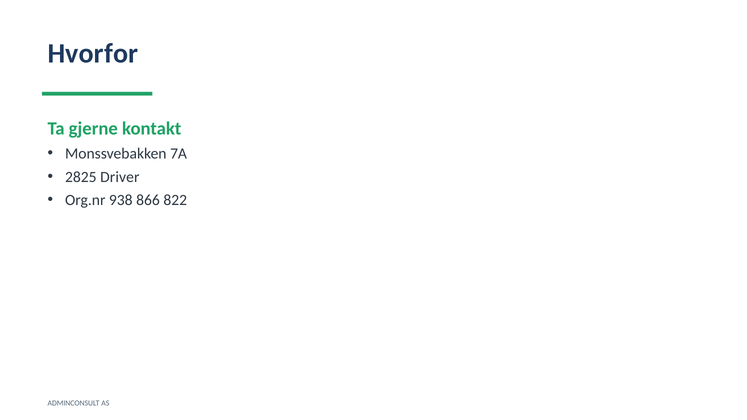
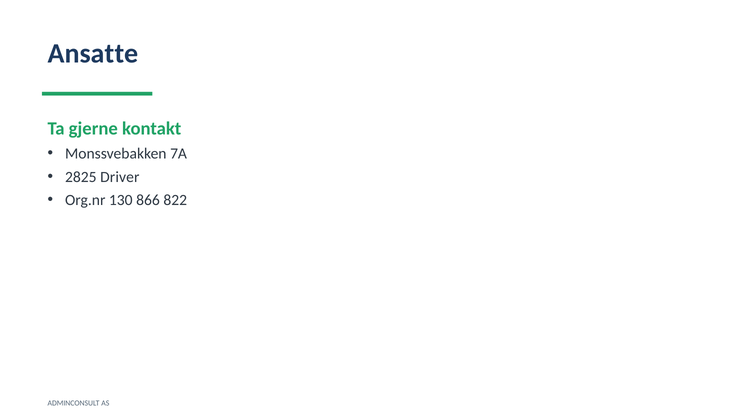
Hvorfor: Hvorfor -> Ansatte
938: 938 -> 130
